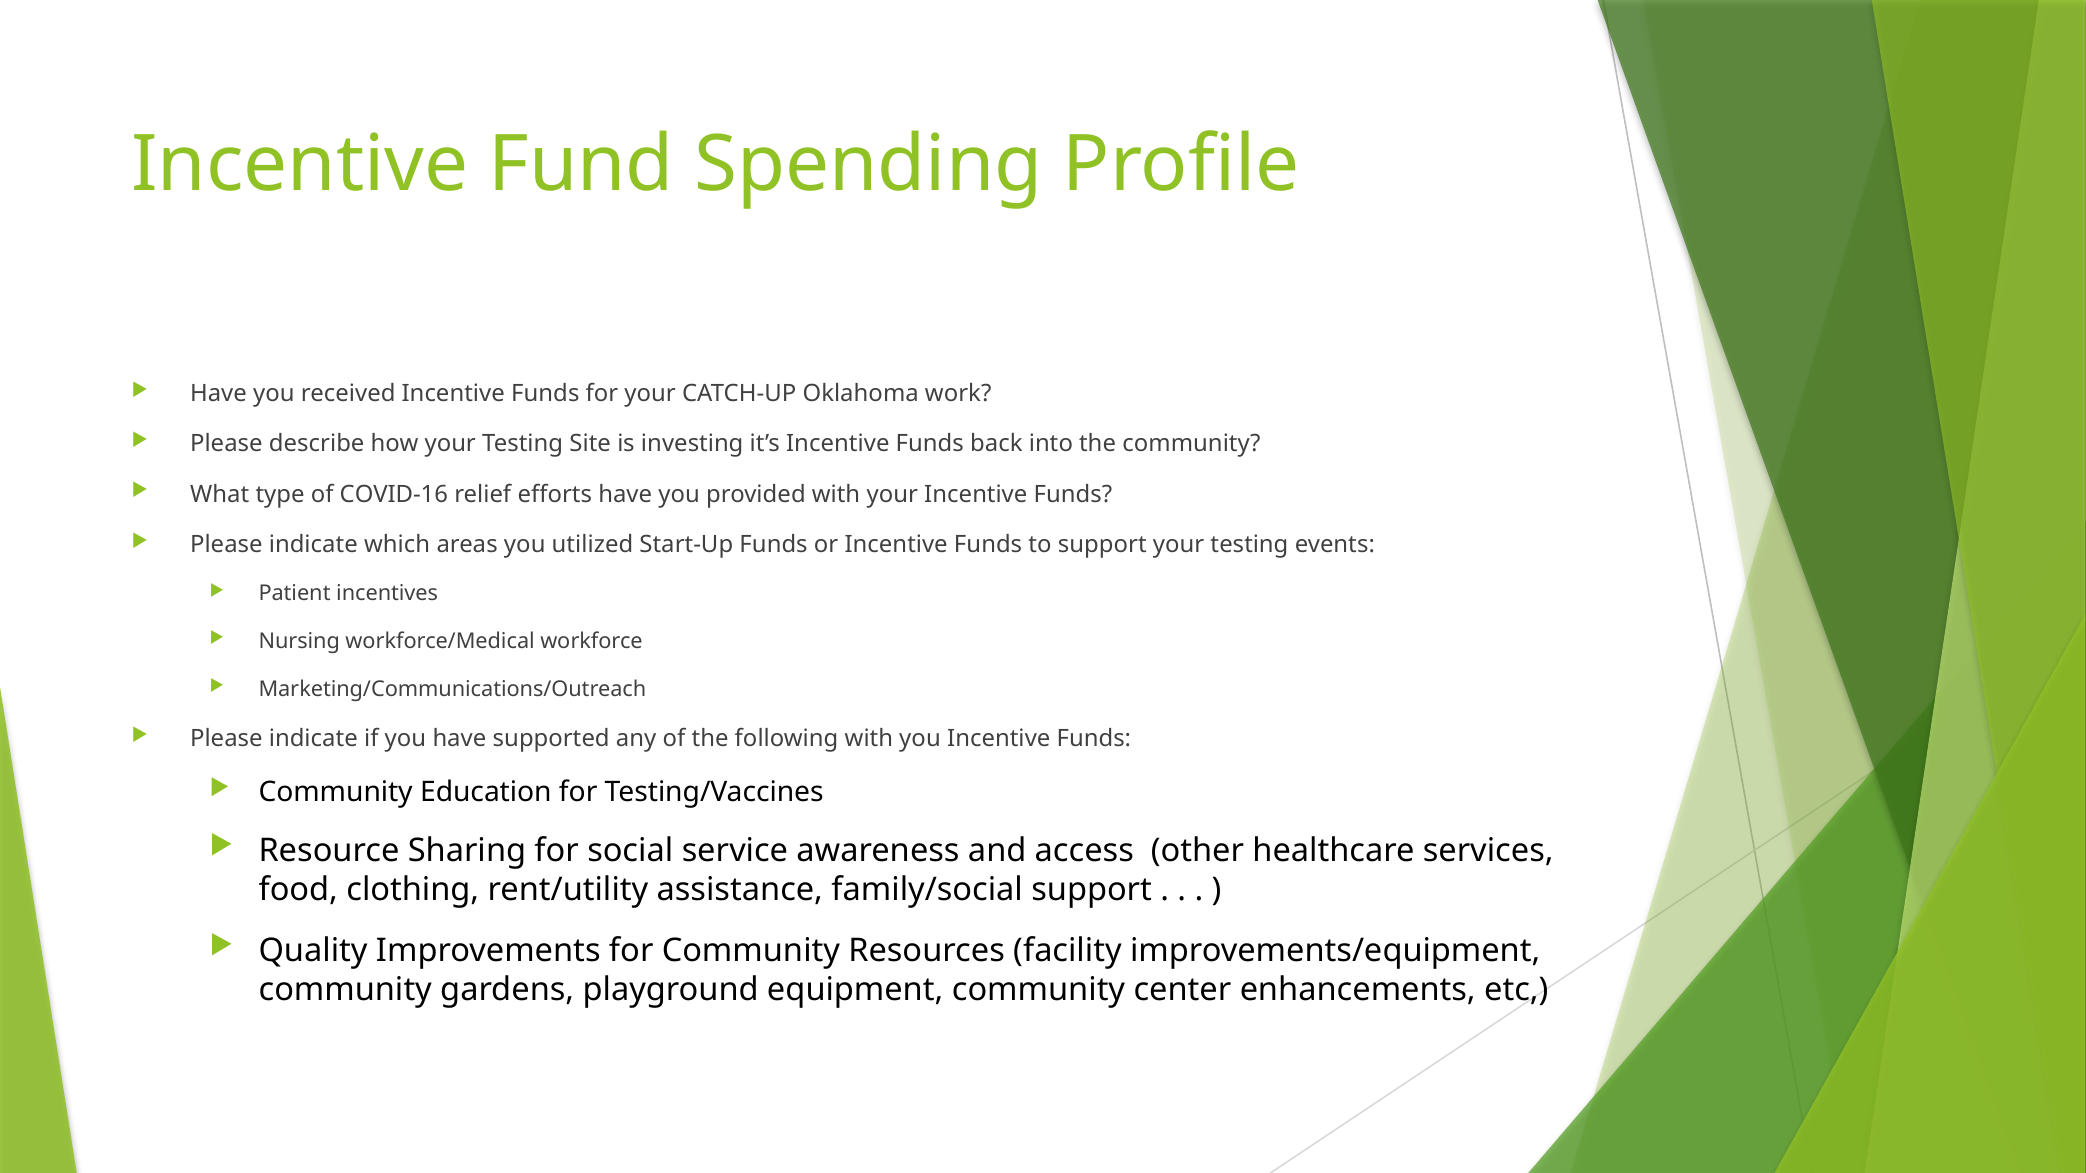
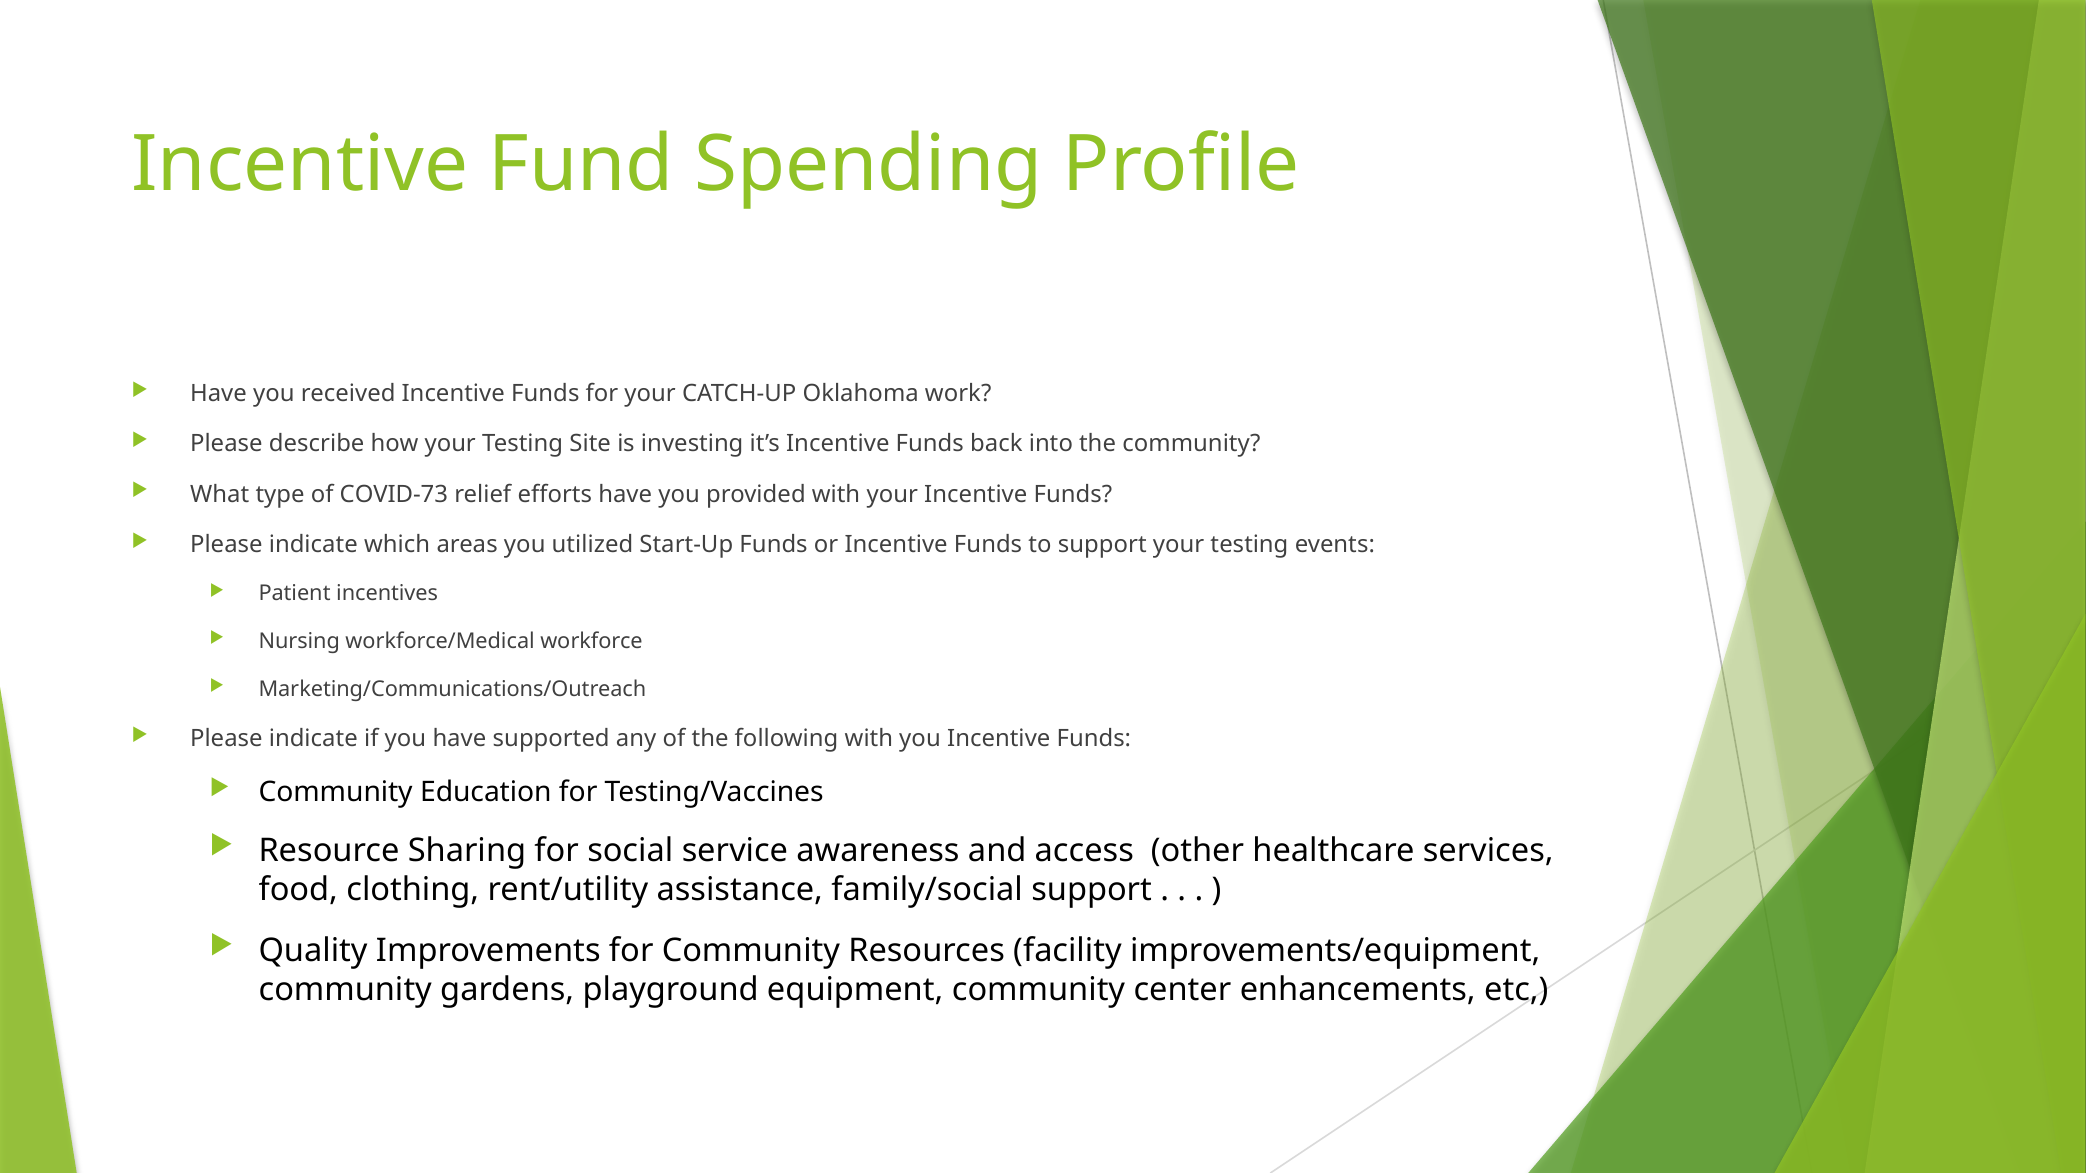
COVID-16: COVID-16 -> COVID-73
